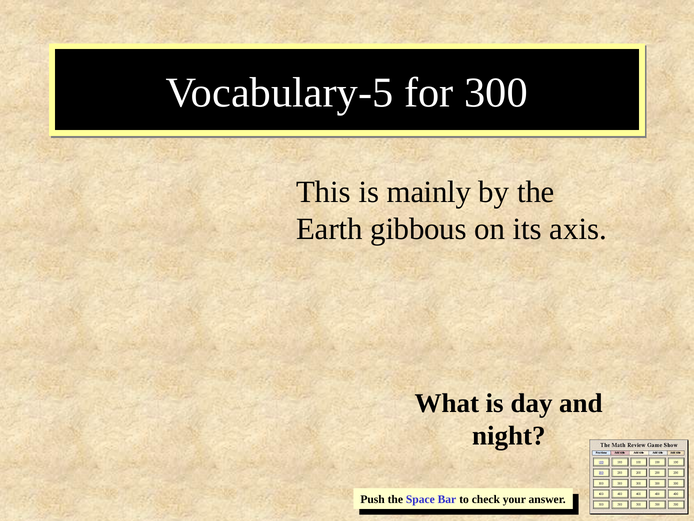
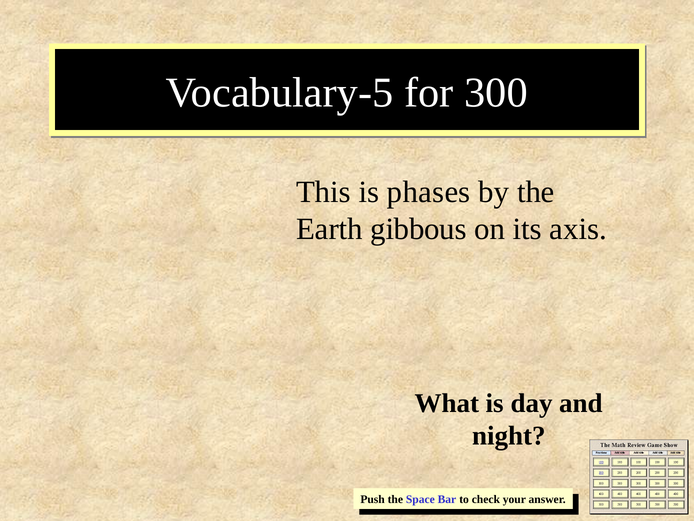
mainly: mainly -> phases
